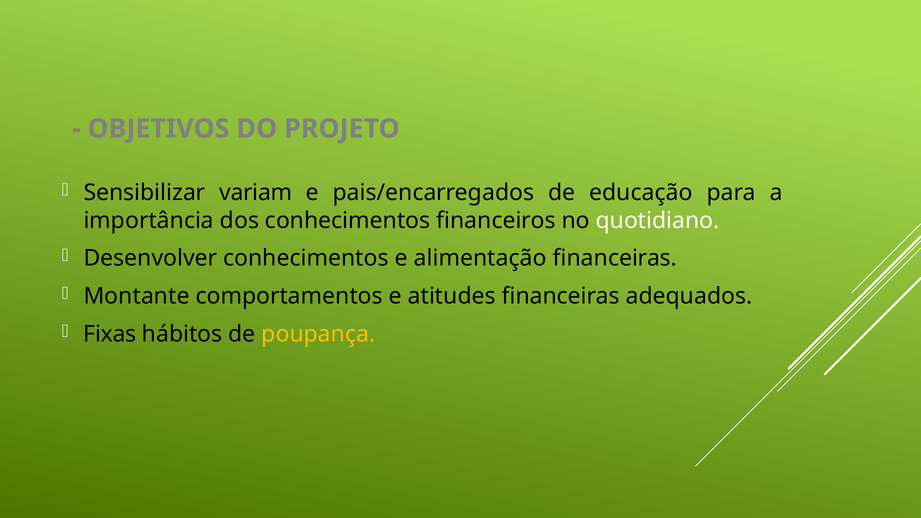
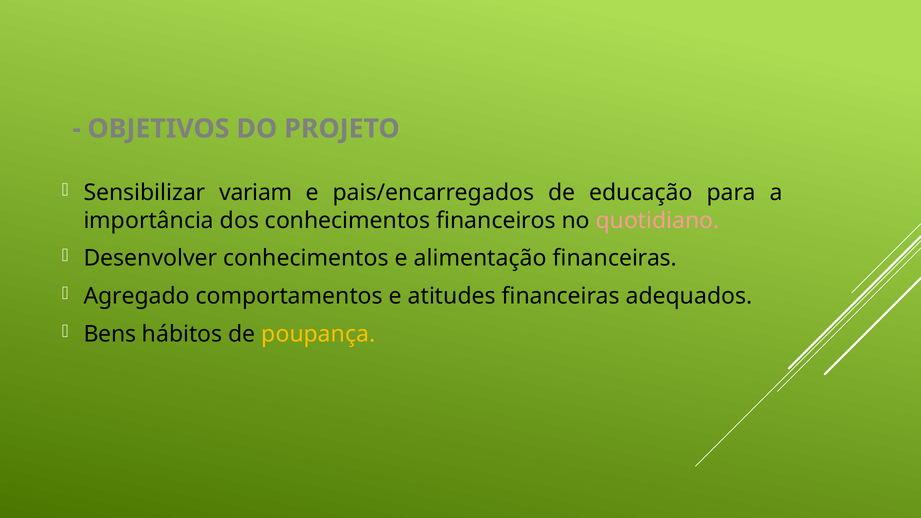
quotidiano colour: white -> pink
Montante: Montante -> Agregado
Fixas: Fixas -> Bens
